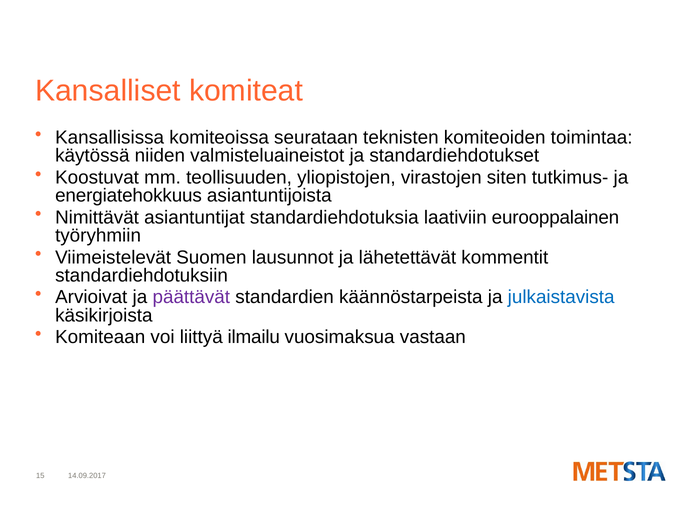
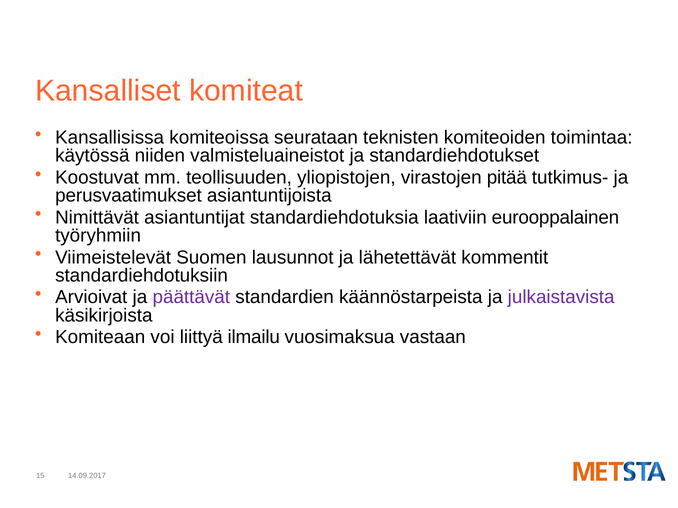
siten: siten -> pitää
energiatehokkuus: energiatehokkuus -> perusvaatimukset
julkaistavista colour: blue -> purple
